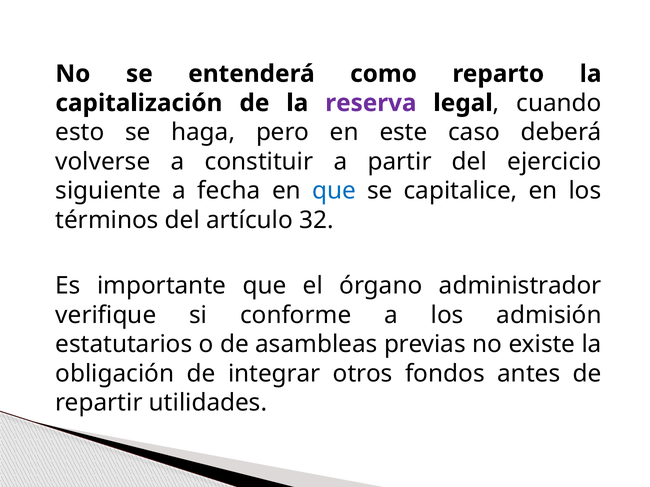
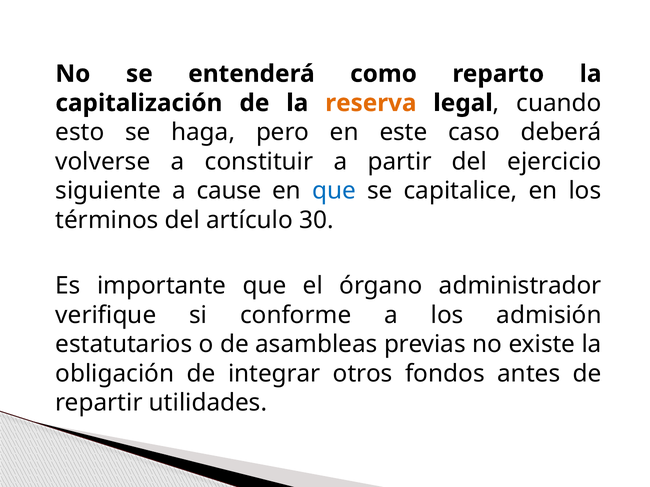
reserva colour: purple -> orange
fecha: fecha -> cause
32: 32 -> 30
